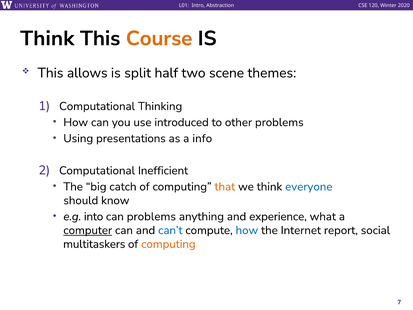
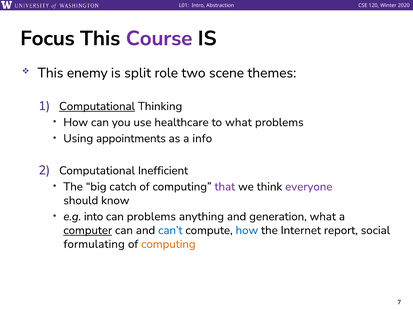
Think at (47, 38): Think -> Focus
Course colour: orange -> purple
allows: allows -> enemy
half: half -> role
Computational at (97, 106) underline: none -> present
introduced: introduced -> healthcare
to other: other -> what
presentations: presentations -> appointments
that colour: orange -> purple
everyone colour: blue -> purple
experience: experience -> generation
multitaskers: multitaskers -> formulating
